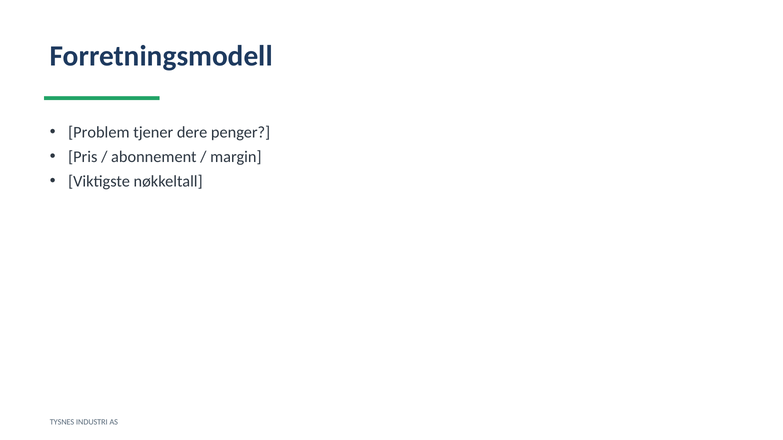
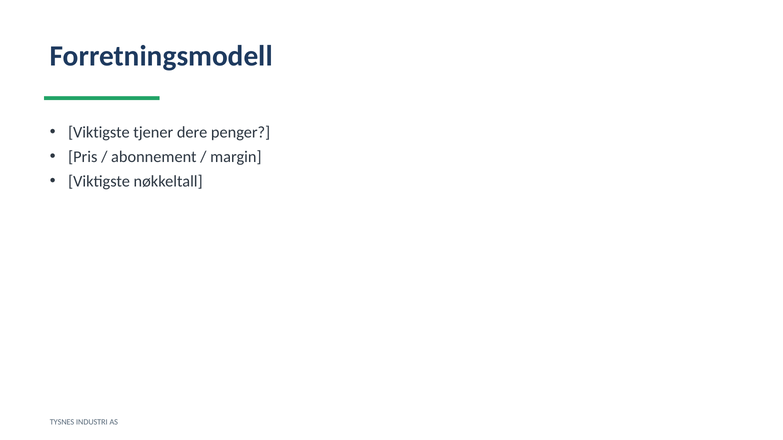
Problem at (99, 133): Problem -> Viktigste
